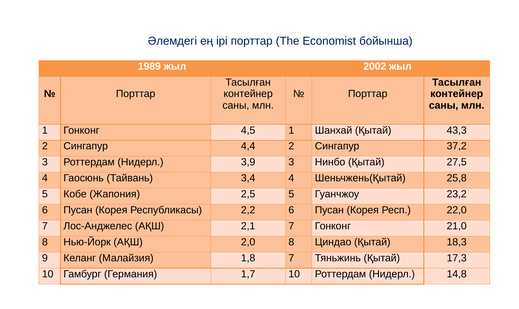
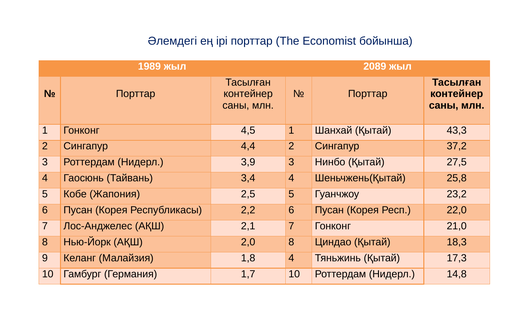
2002: 2002 -> 2089
1,8 7: 7 -> 4
